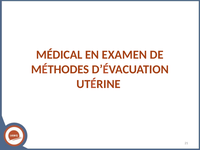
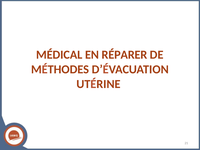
EXAMEN: EXAMEN -> RÉPARER
